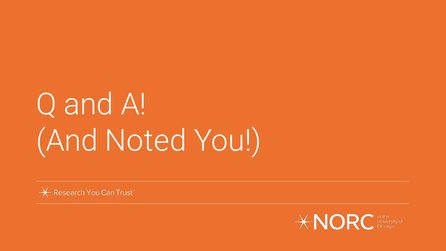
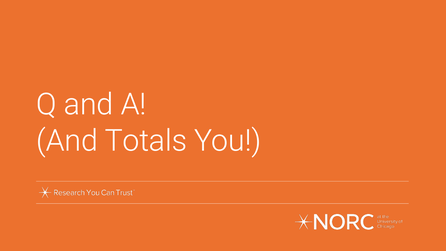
Noted: Noted -> Totals
